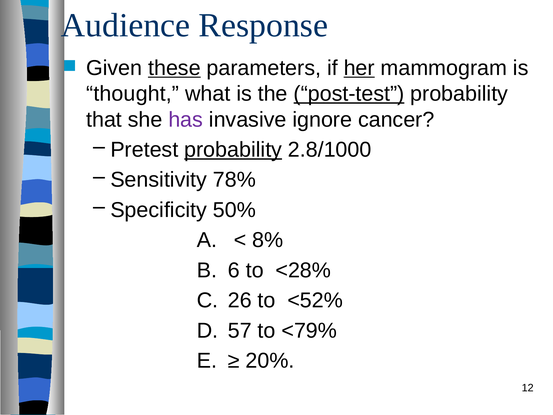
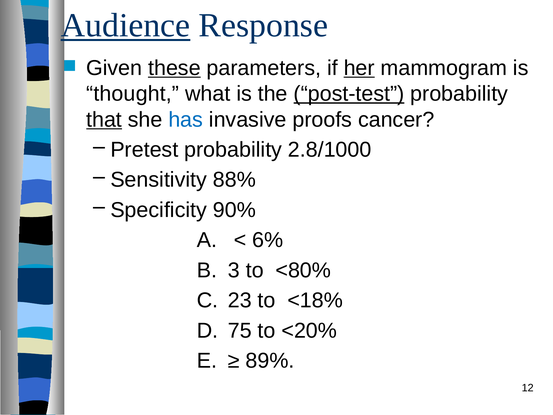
Audience underline: none -> present
that underline: none -> present
has colour: purple -> blue
ignore: ignore -> proofs
probability at (233, 150) underline: present -> none
78%: 78% -> 88%
50%: 50% -> 90%
8%: 8% -> 6%
6: 6 -> 3
<28%: <28% -> <80%
26: 26 -> 23
<52%: <52% -> <18%
57: 57 -> 75
<79%: <79% -> <20%
20%: 20% -> 89%
